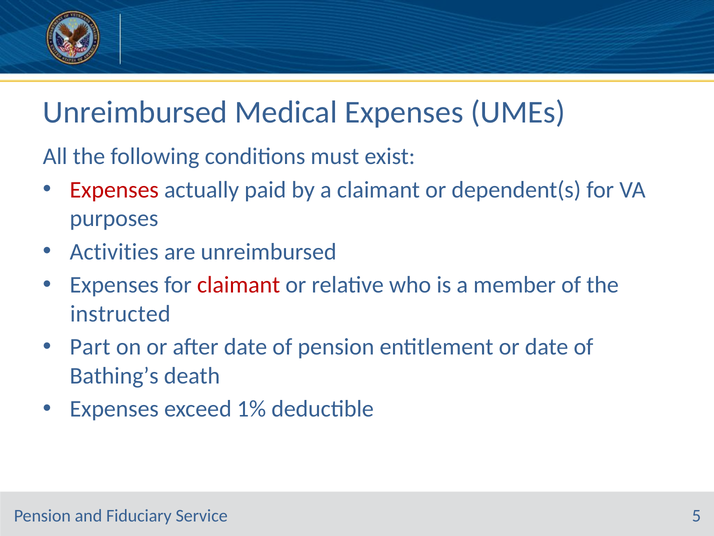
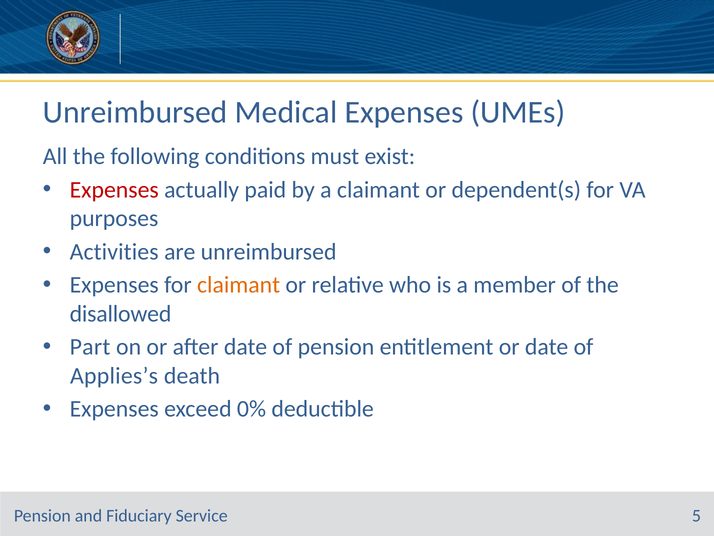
claimant at (239, 285) colour: red -> orange
instructed: instructed -> disallowed
Bathing’s: Bathing’s -> Applies’s
1%: 1% -> 0%
